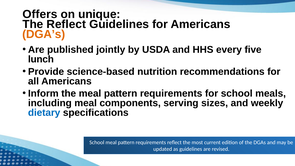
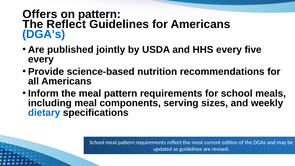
on unique: unique -> pattern
DGA’s colour: orange -> blue
lunch at (41, 59): lunch -> every
